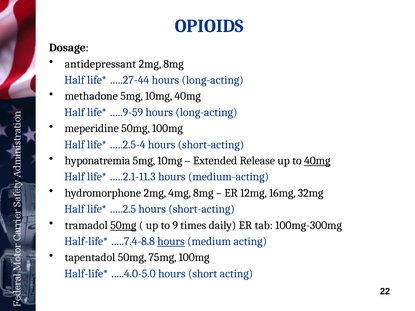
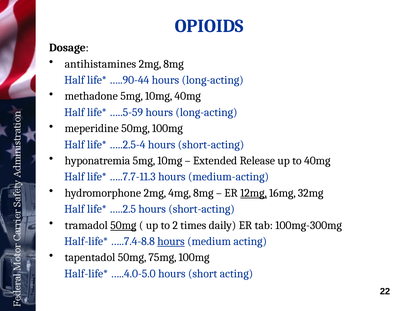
antidepressant: antidepressant -> antihistamines
…..27-44: …..27-44 -> …..90-44
…..9-59: …..9-59 -> …..5-59
40mg at (317, 161) underline: present -> none
…..2.1-11.3: …..2.1-11.3 -> …..7.7-11.3
12mg underline: none -> present
9: 9 -> 2
